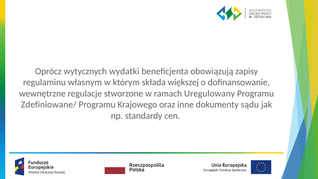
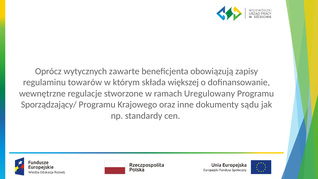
wydatki: wydatki -> zawarte
własnym: własnym -> towarów
Zdefiniowane/: Zdefiniowane/ -> Sporządzający/
